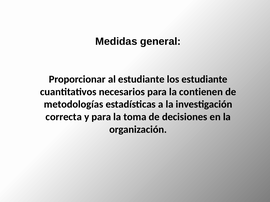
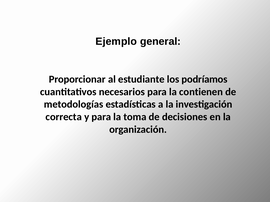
Medidas: Medidas -> Ejemplo
los estudiante: estudiante -> podríamos
